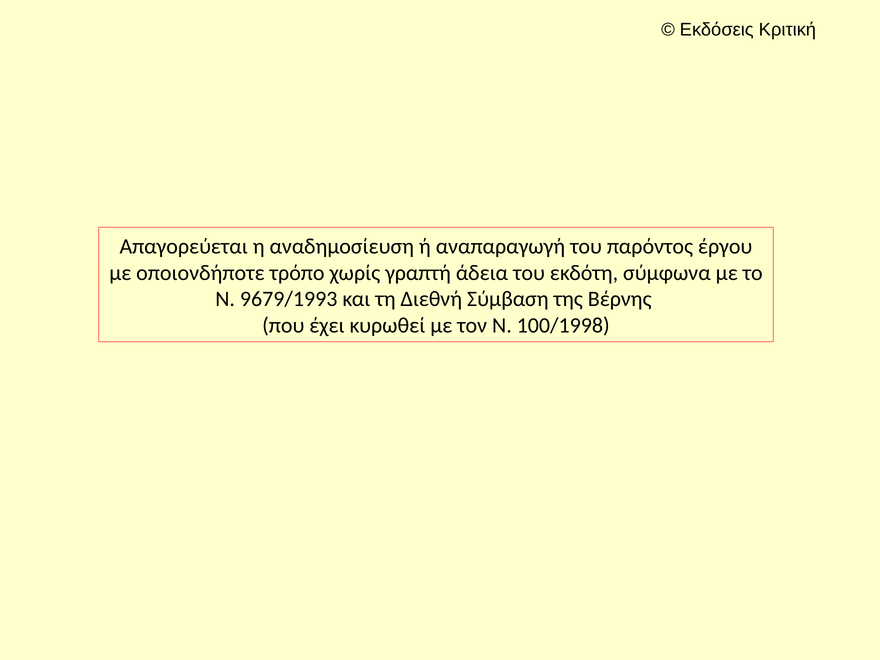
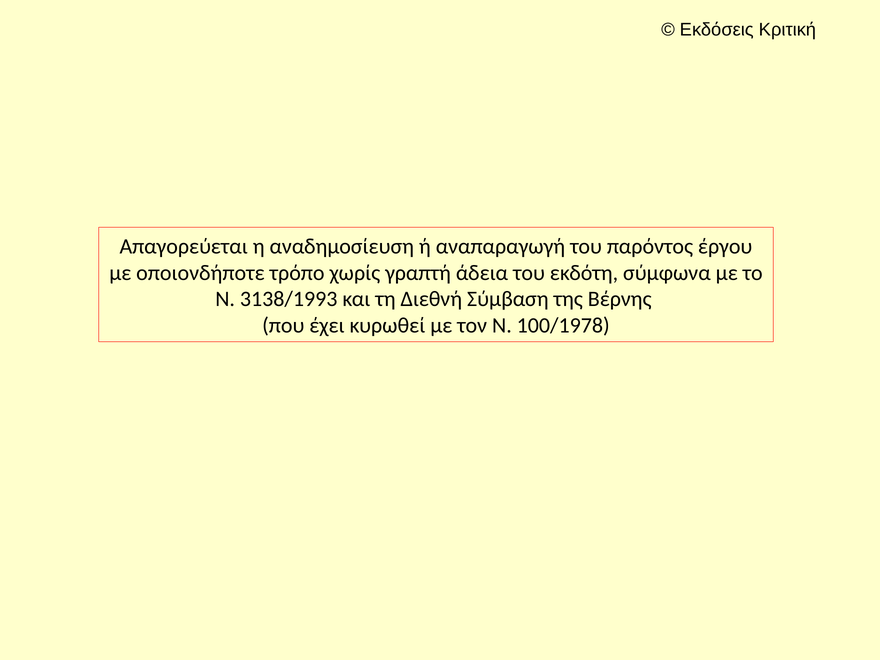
9679/1993: 9679/1993 -> 3138/1993
100/1998: 100/1998 -> 100/1978
